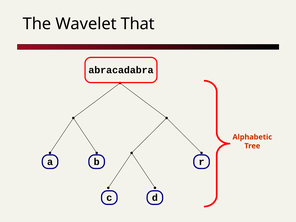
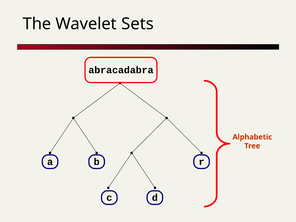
That: That -> Sets
